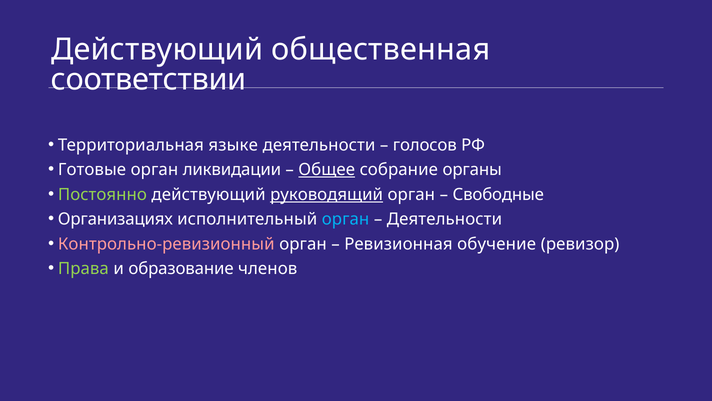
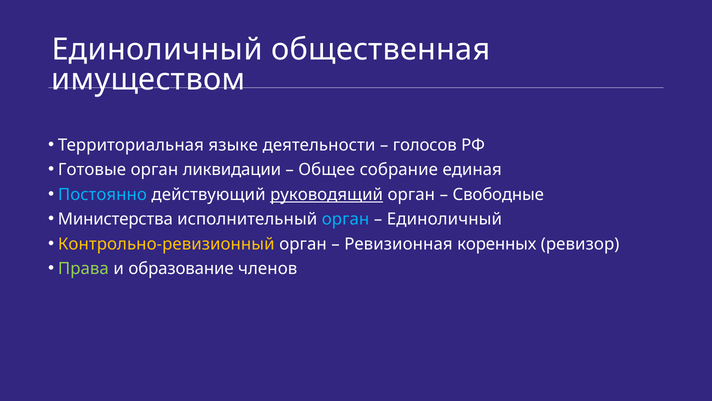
Действующий at (157, 50): Действующий -> Единоличный
соответствии: соответствии -> имуществом
Общее underline: present -> none
органы: органы -> единая
Постоянно colour: light green -> light blue
Организациях: Организациях -> Министерства
Деятельности at (444, 219): Деятельности -> Единоличный
Контрольно-ревизионный colour: pink -> yellow
обучение: обучение -> коренных
